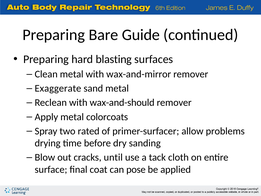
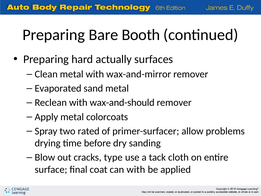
Guide: Guide -> Booth
blasting: blasting -> actually
Exaggerate: Exaggerate -> Evaporated
until: until -> type
can pose: pose -> with
